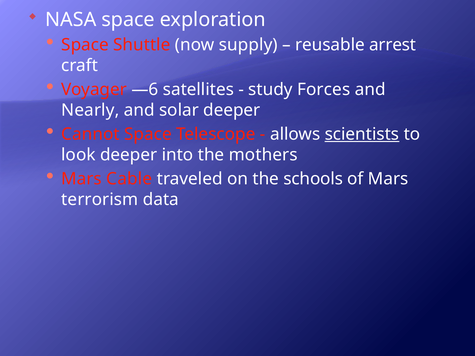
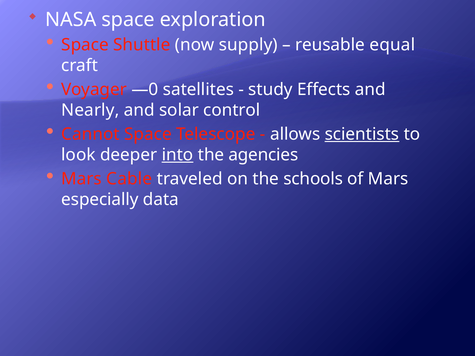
arrest: arrest -> equal
—6: —6 -> —0
Forces: Forces -> Effects
solar deeper: deeper -> control
into underline: none -> present
mothers: mothers -> agencies
terrorism: terrorism -> especially
